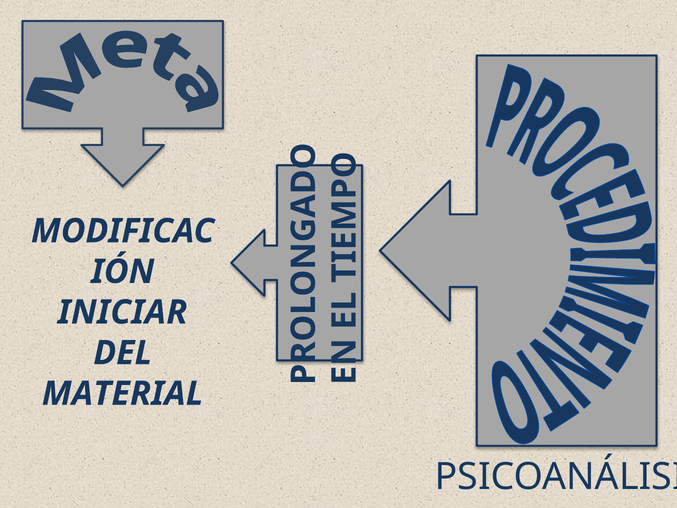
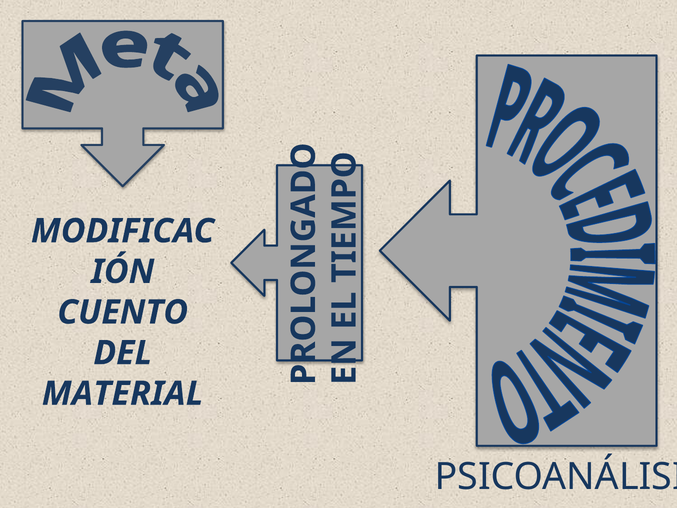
INICIAR: INICIAR -> CUENTO
